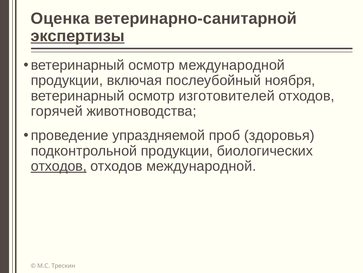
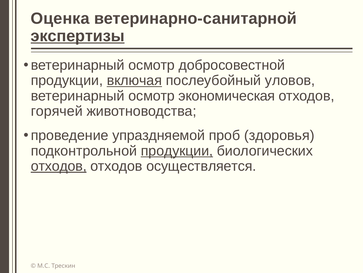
осмотр международной: международной -> добросовестной
включая underline: none -> present
ноября: ноября -> уловов
изготовителей: изготовителей -> экономическая
продукции at (177, 150) underline: none -> present
отходов международной: международной -> осуществляется
